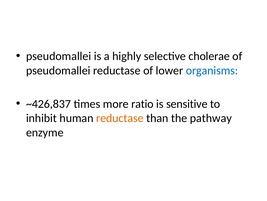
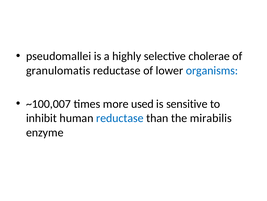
pseudomallei at (58, 70): pseudomallei -> granulomatis
~426,837: ~426,837 -> ~100,007
ratio: ratio -> used
reductase at (120, 118) colour: orange -> blue
pathway: pathway -> mirabilis
